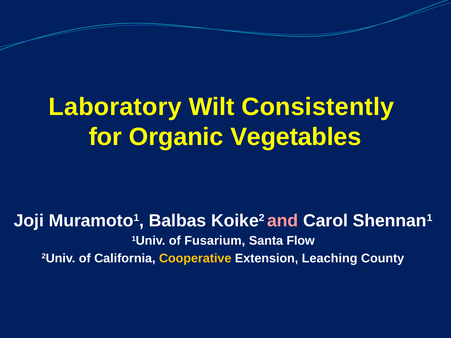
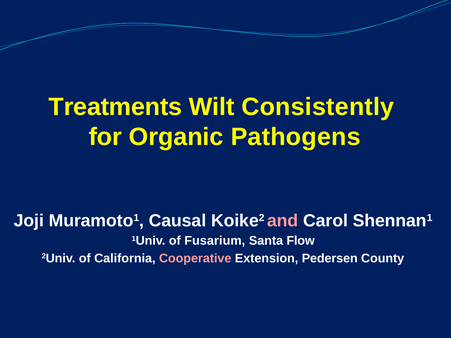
Laboratory: Laboratory -> Treatments
Vegetables: Vegetables -> Pathogens
Balbas: Balbas -> Causal
Cooperative colour: yellow -> pink
Leaching: Leaching -> Pedersen
